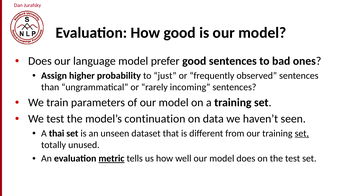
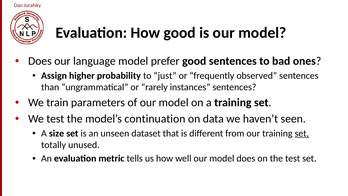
incoming: incoming -> instances
thai: thai -> size
metric underline: present -> none
